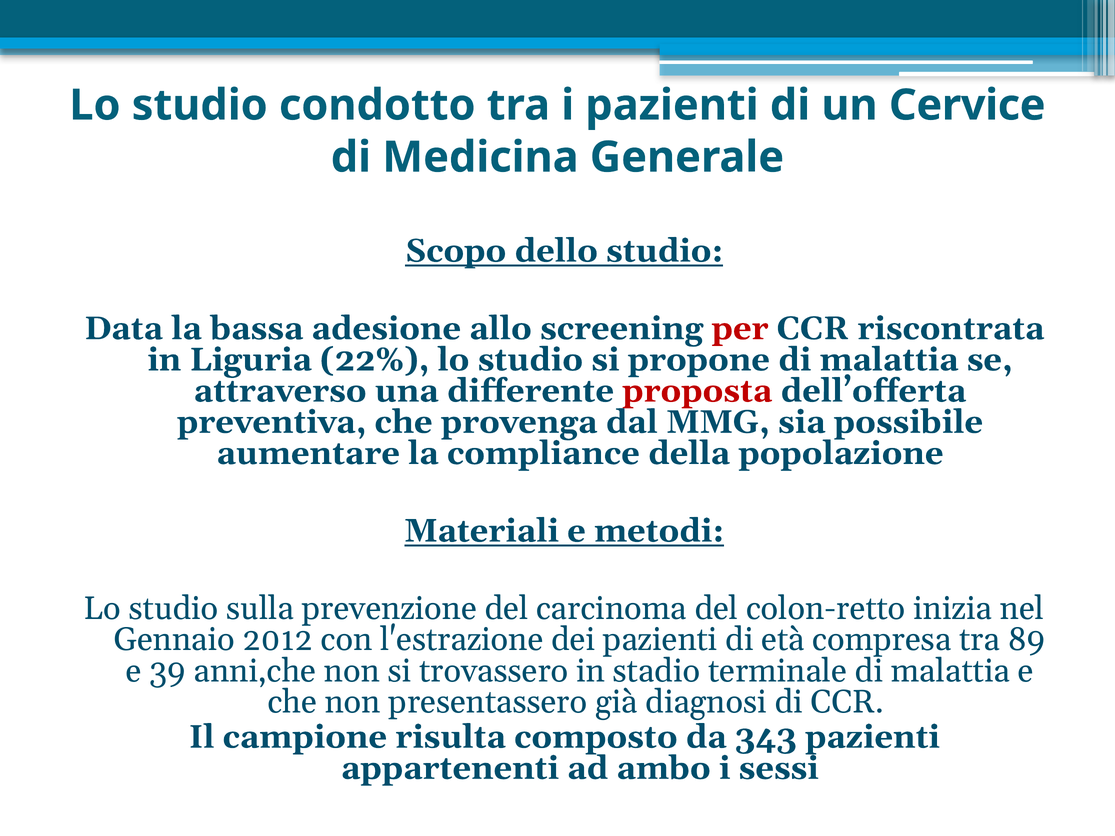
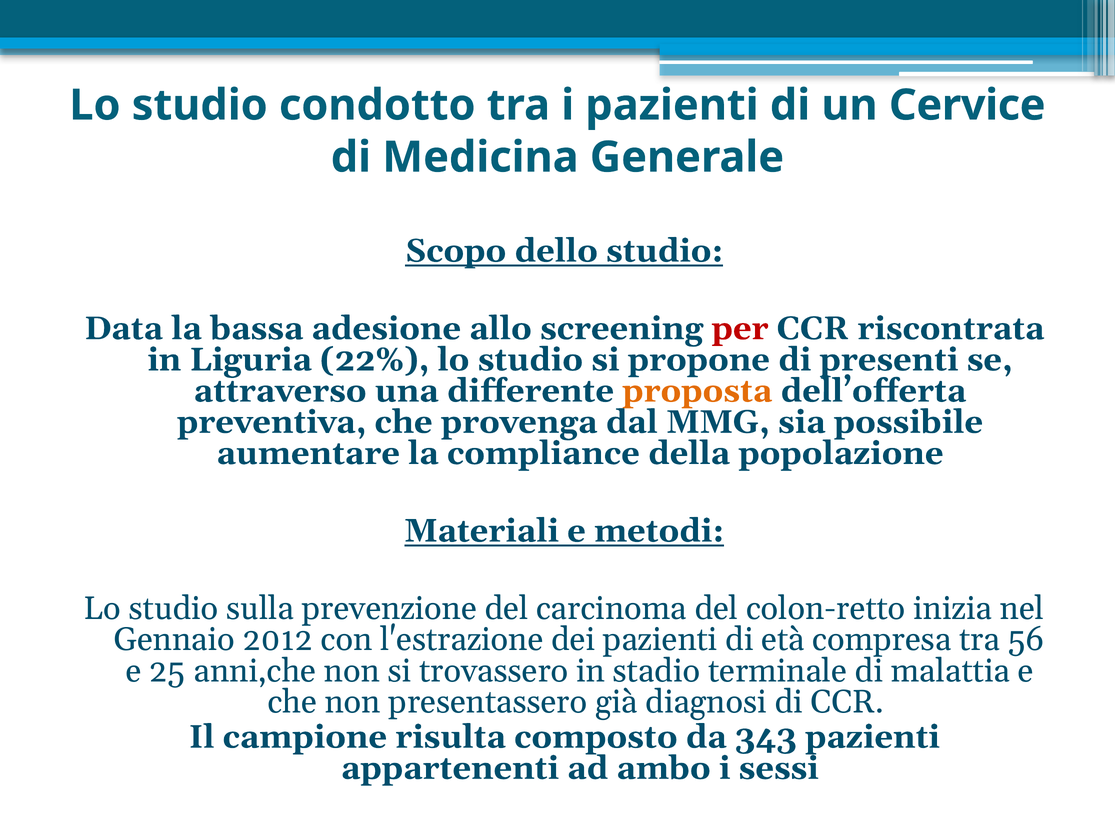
propone di malattia: malattia -> presenti
proposta colour: red -> orange
89: 89 -> 56
39: 39 -> 25
